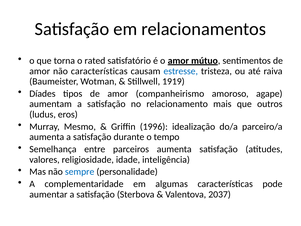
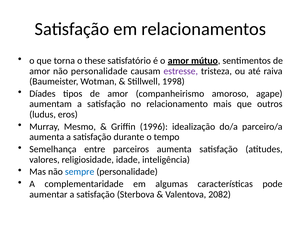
rated: rated -> these
não características: características -> personalidade
estresse colour: blue -> purple
1919: 1919 -> 1998
2037: 2037 -> 2082
